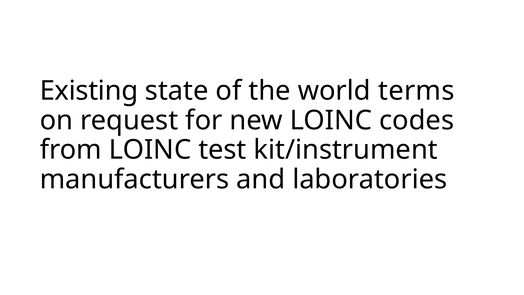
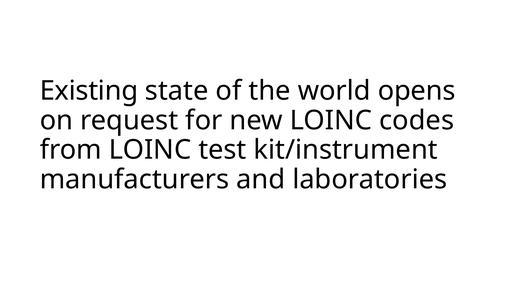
terms: terms -> opens
